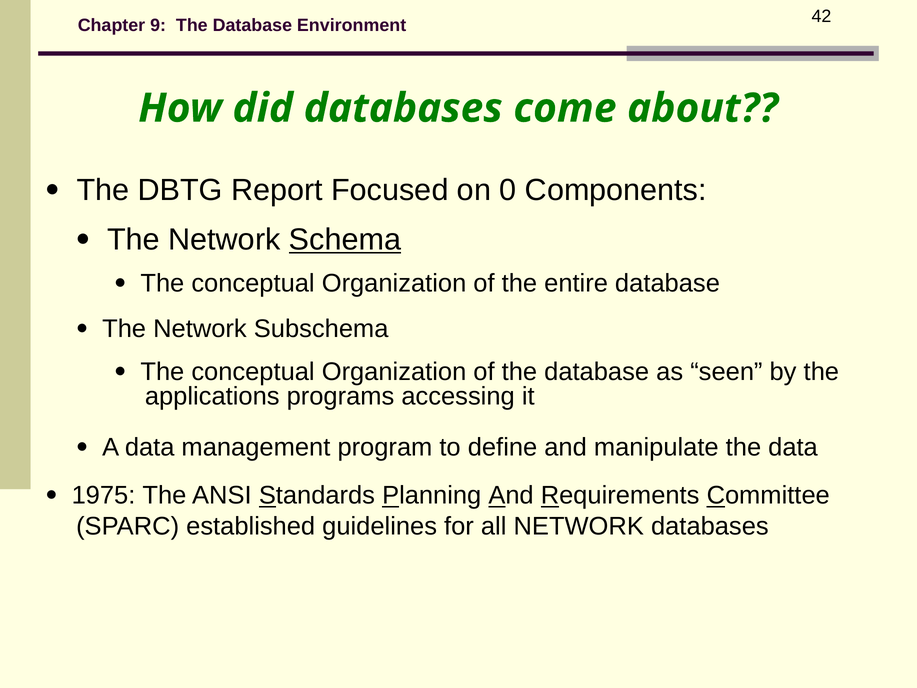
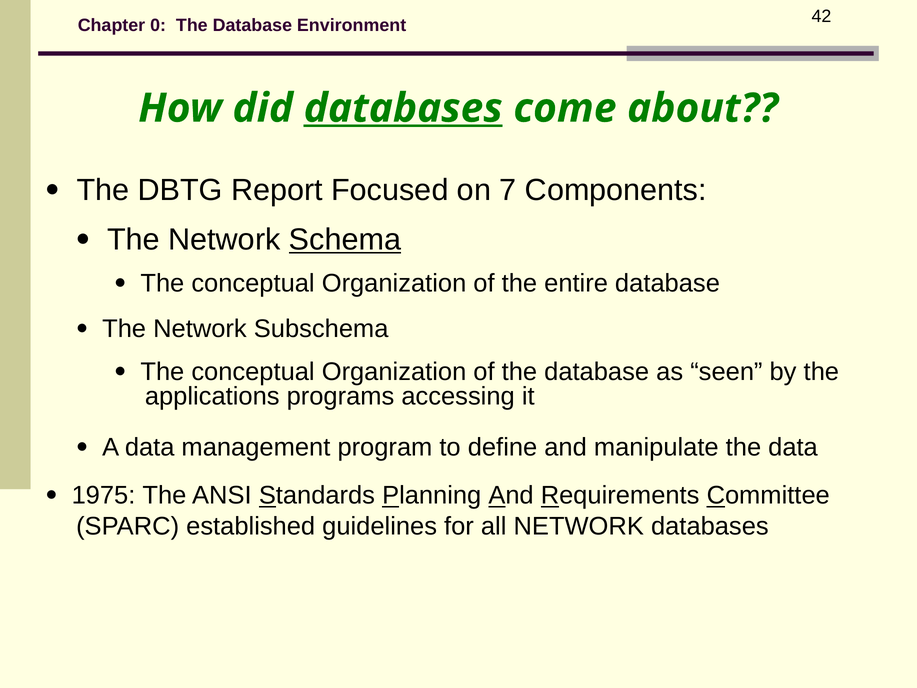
9: 9 -> 0
databases at (403, 108) underline: none -> present
0: 0 -> 7
